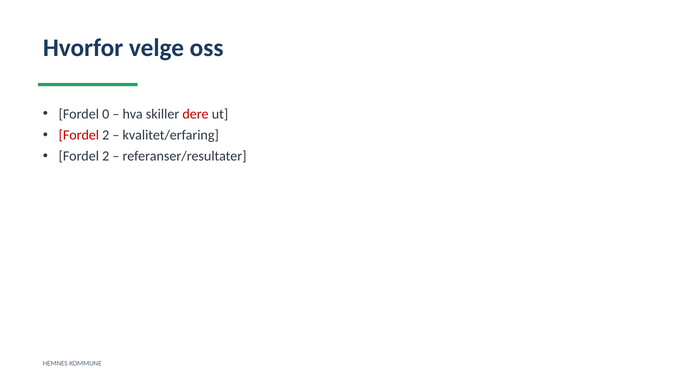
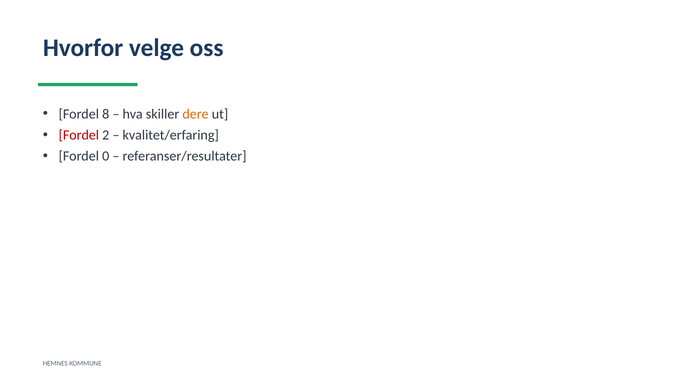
0: 0 -> 8
dere colour: red -> orange
2 at (106, 156): 2 -> 0
